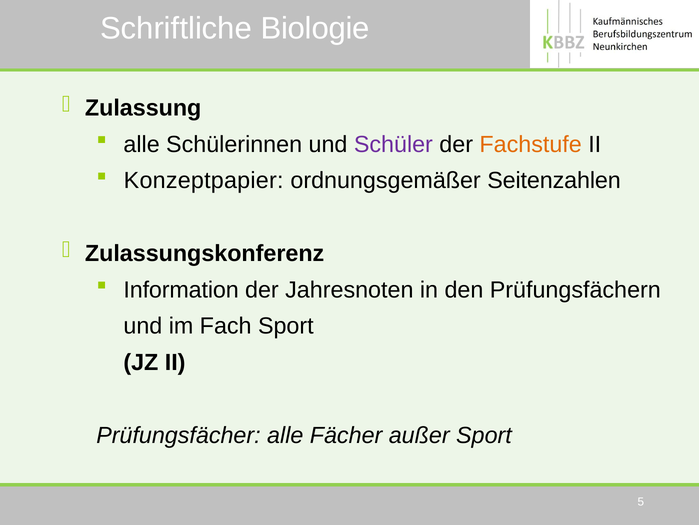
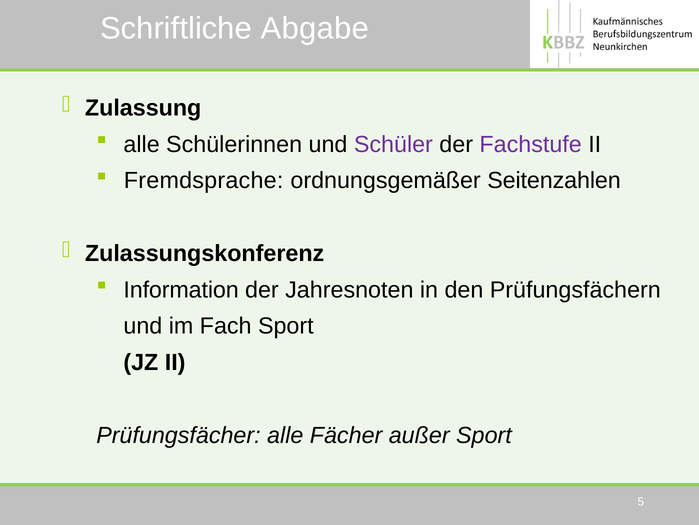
Biologie: Biologie -> Abgabe
Fachstufe colour: orange -> purple
Konzeptpapier: Konzeptpapier -> Fremdsprache
